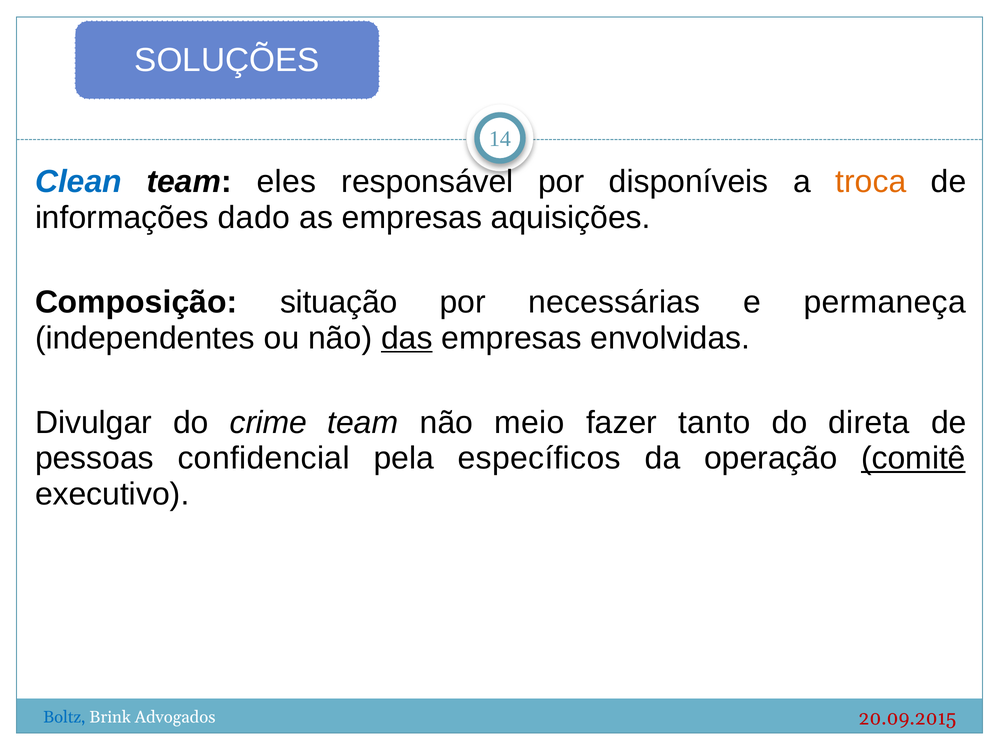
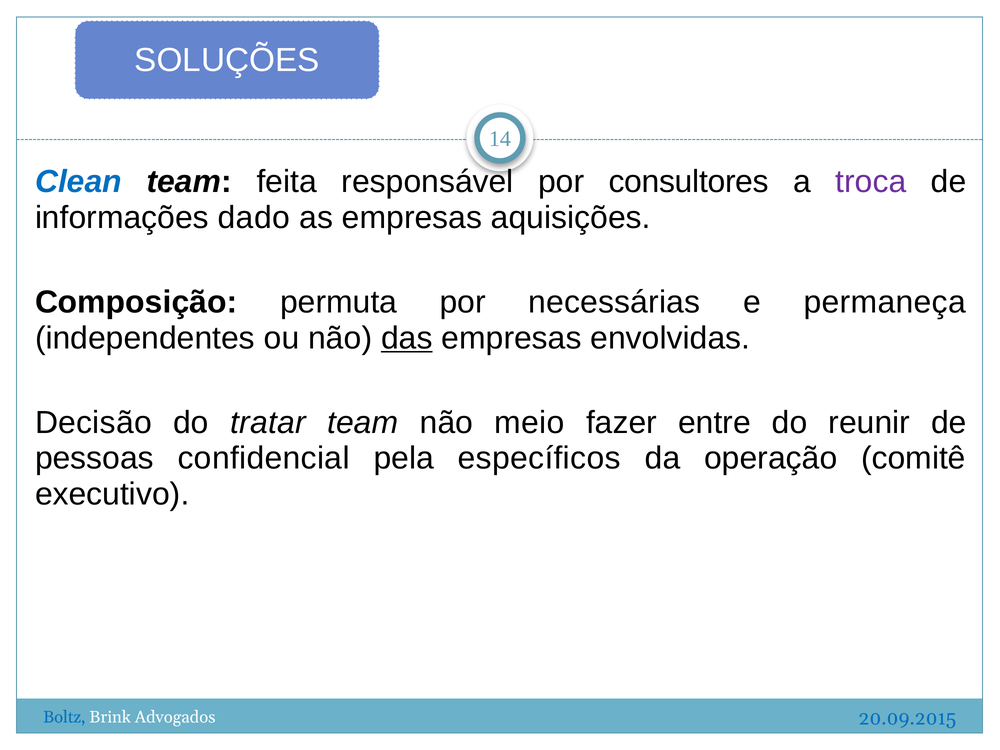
eles: eles -> feita
disponíveis: disponíveis -> consultores
troca colour: orange -> purple
situação: situação -> permuta
Divulgar: Divulgar -> Decisão
crime: crime -> tratar
tanto: tanto -> entre
direta: direta -> reunir
comitê underline: present -> none
20.09.2015 colour: red -> blue
